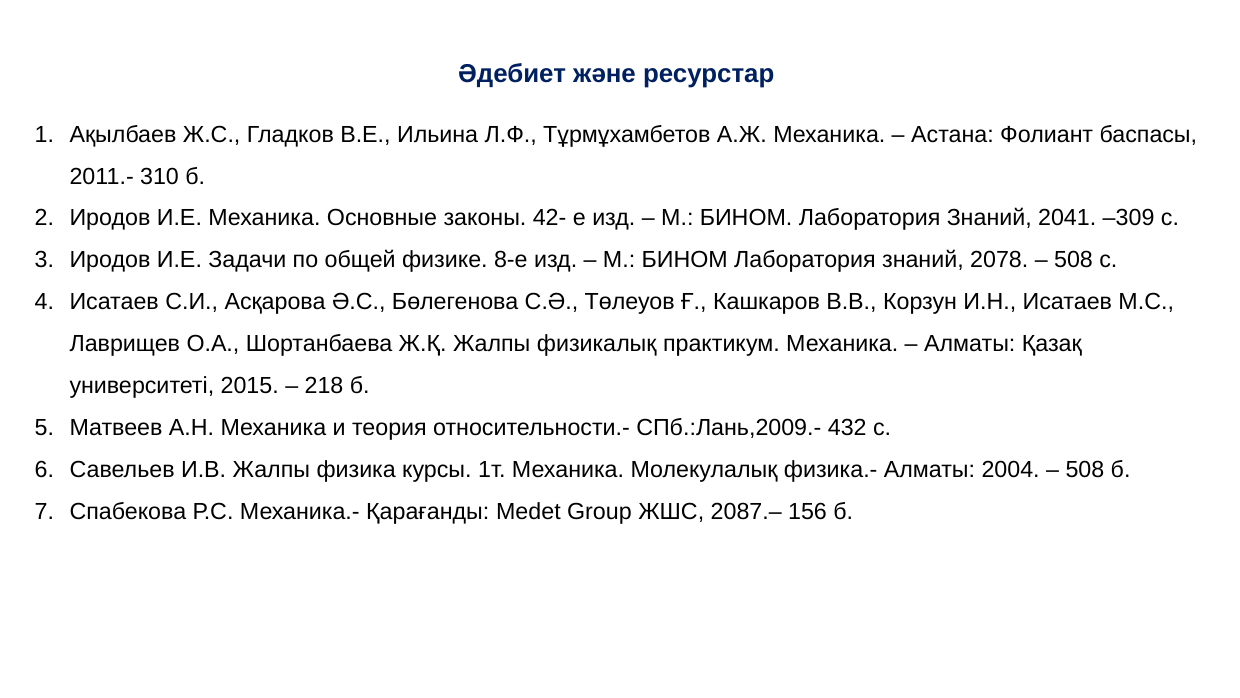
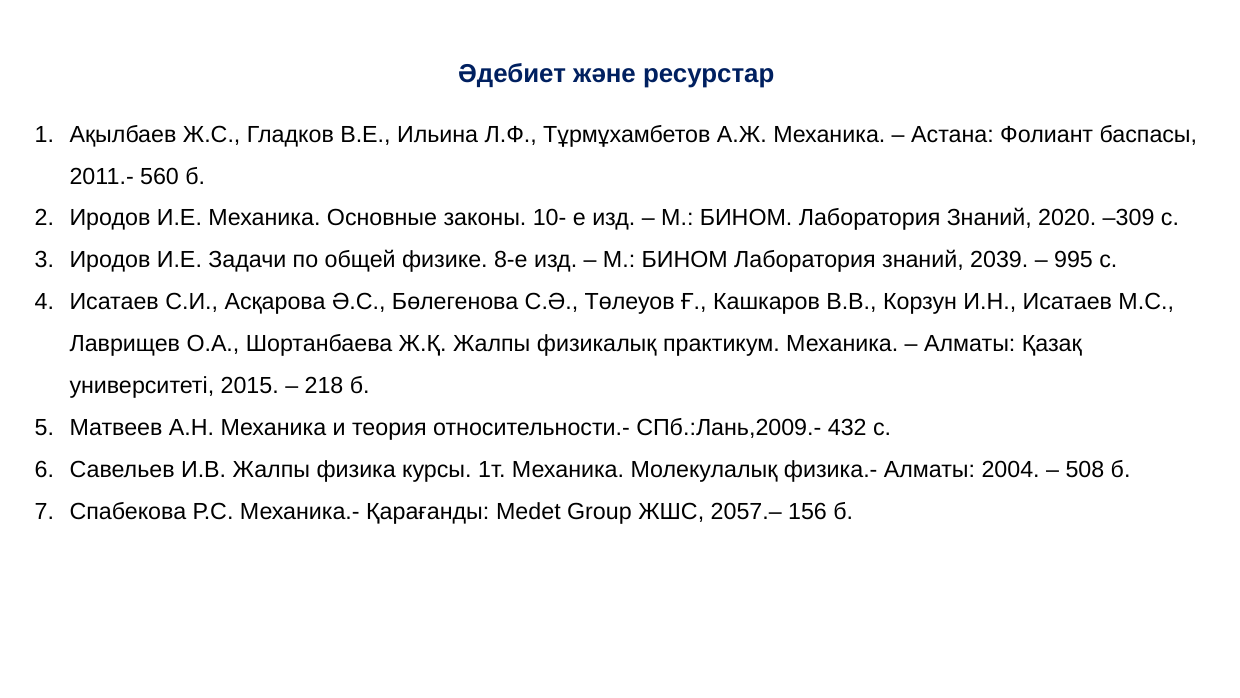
310: 310 -> 560
42-: 42- -> 10-
2041: 2041 -> 2020
2078: 2078 -> 2039
508 at (1074, 260): 508 -> 995
2087.–: 2087.– -> 2057.–
